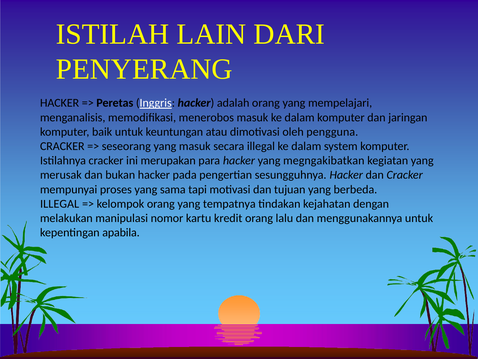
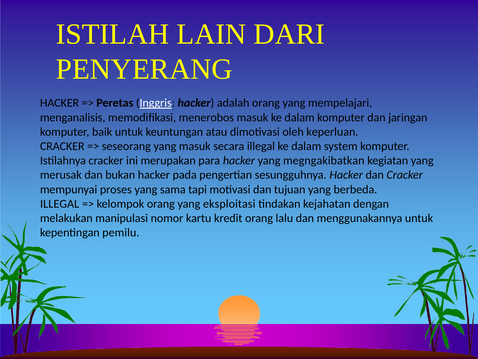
pengguna: pengguna -> keperluan
tempatnya: tempatnya -> eksploitasi
apabila: apabila -> pemilu
